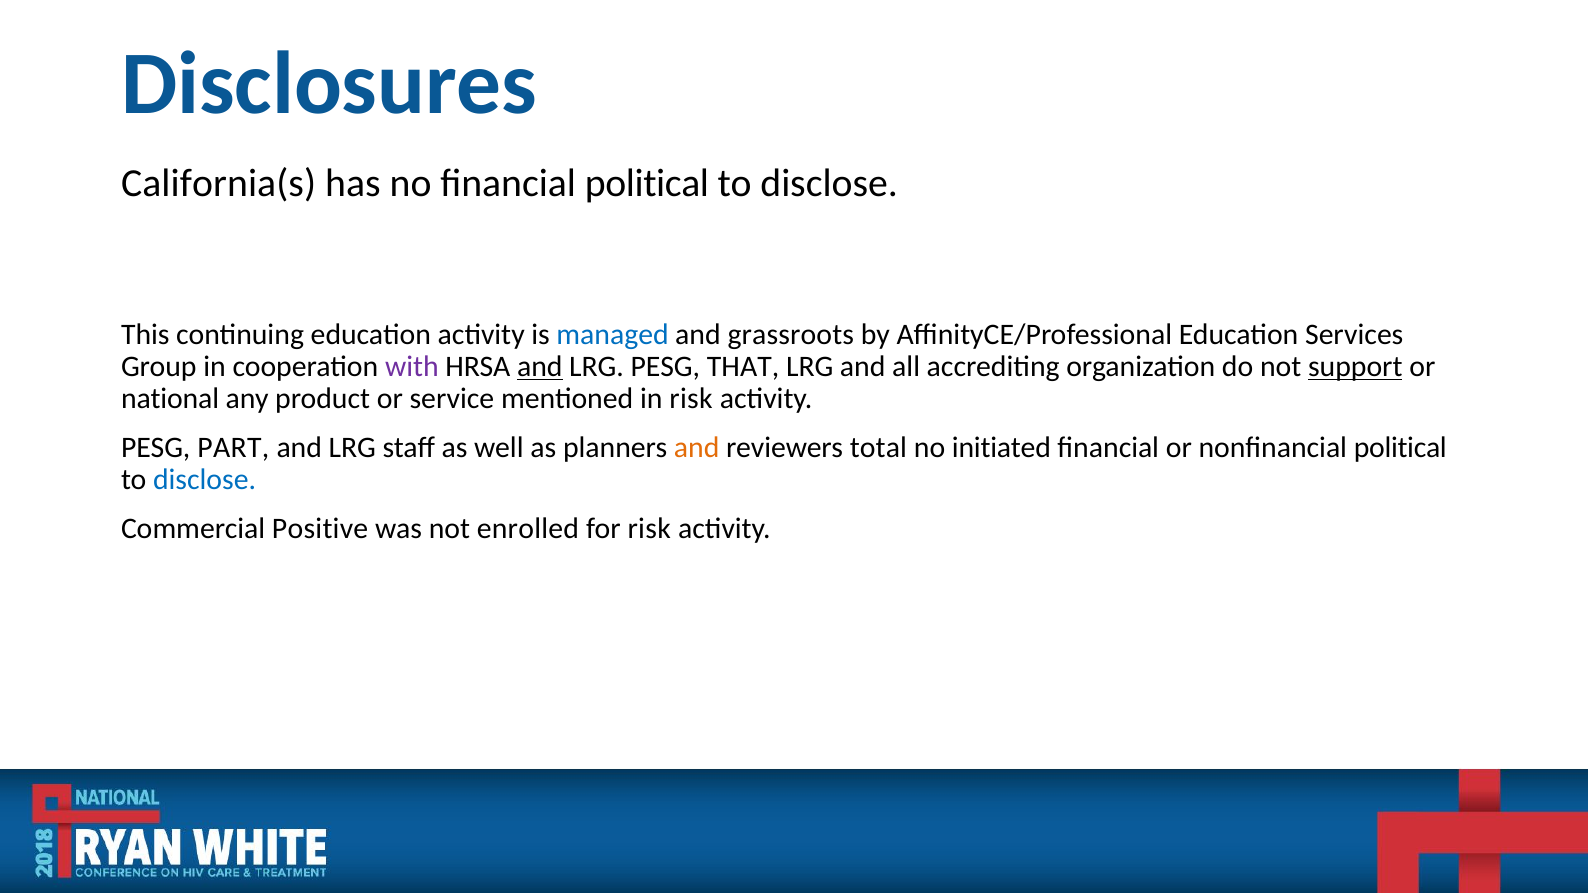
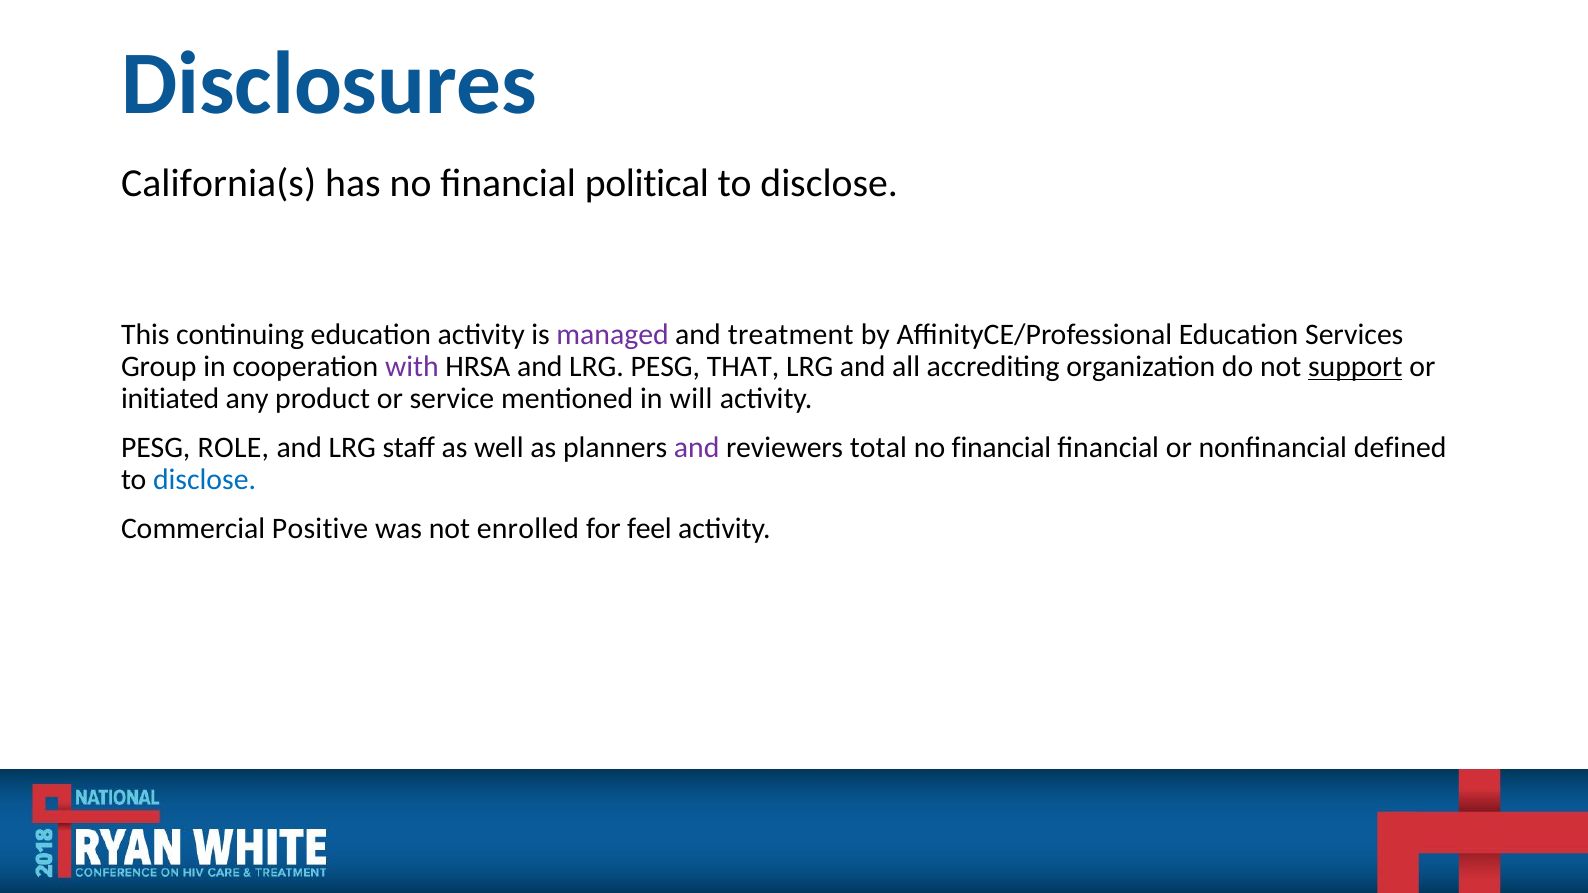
managed colour: blue -> purple
grassroots: grassroots -> treatment
and at (540, 367) underline: present -> none
national: national -> initiated
in risk: risk -> will
PART: PART -> ROLE
and at (697, 448) colour: orange -> purple
initiated at (1001, 448): initiated -> financial
nonfinancial political: political -> defined
for risk: risk -> feel
